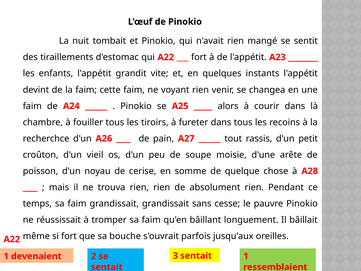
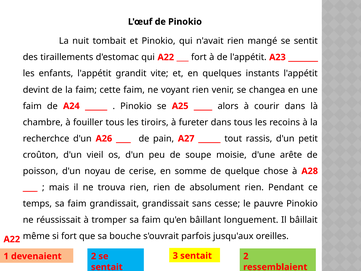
sentait 1: 1 -> 2
